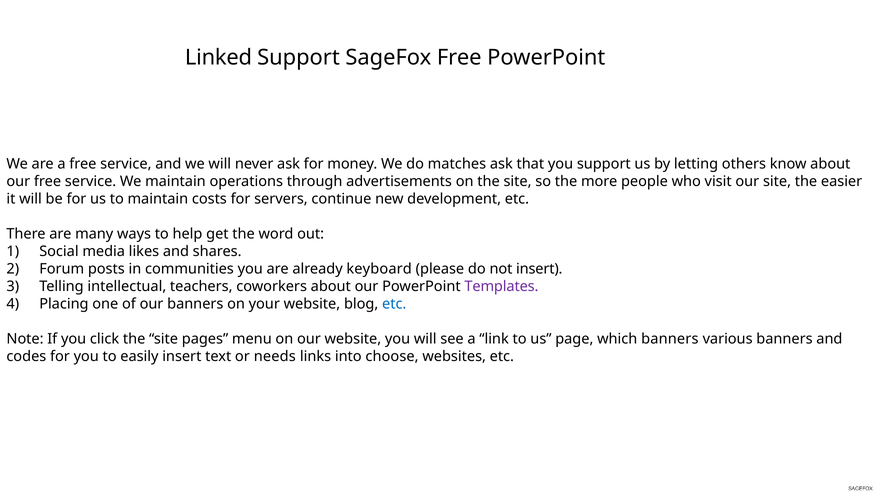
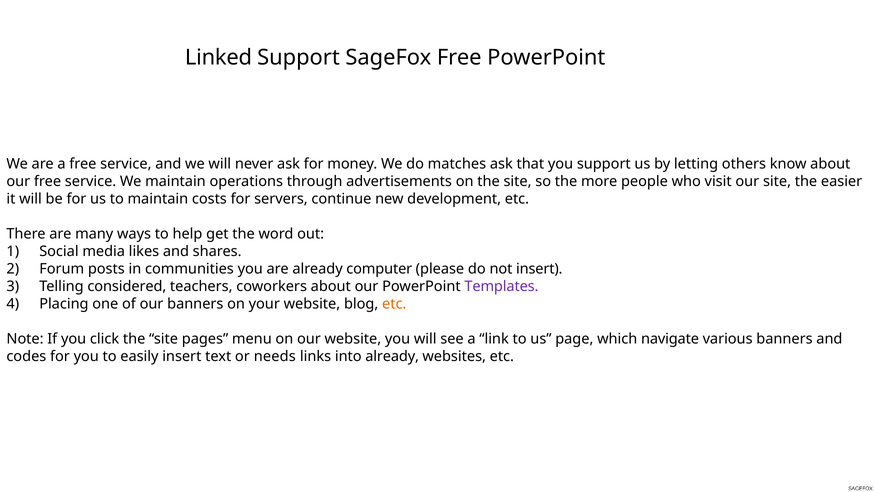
keyboard: keyboard -> computer
intellectual: intellectual -> considered
etc at (394, 304) colour: blue -> orange
which banners: banners -> navigate
into choose: choose -> already
